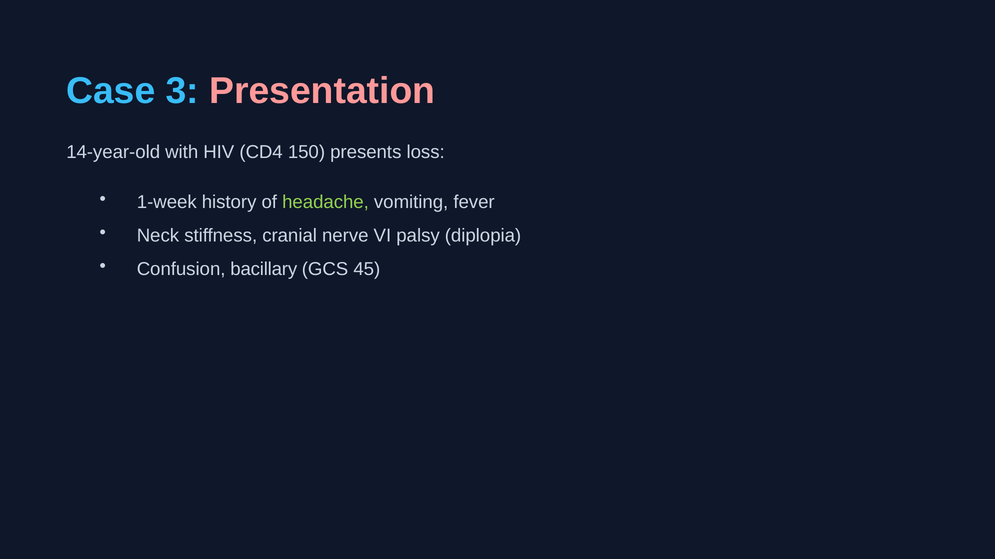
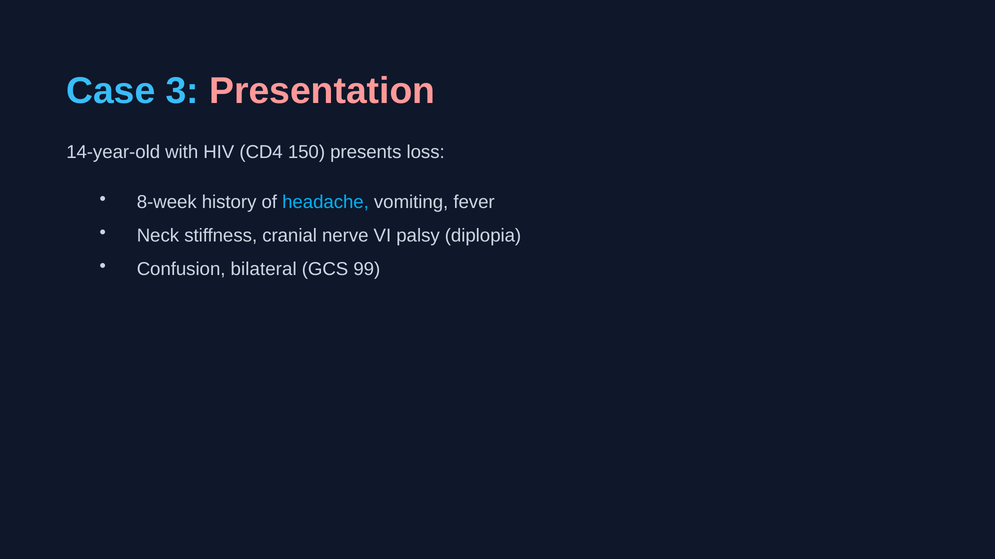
1-week: 1-week -> 8-week
headache colour: light green -> light blue
bacillary: bacillary -> bilateral
45: 45 -> 99
